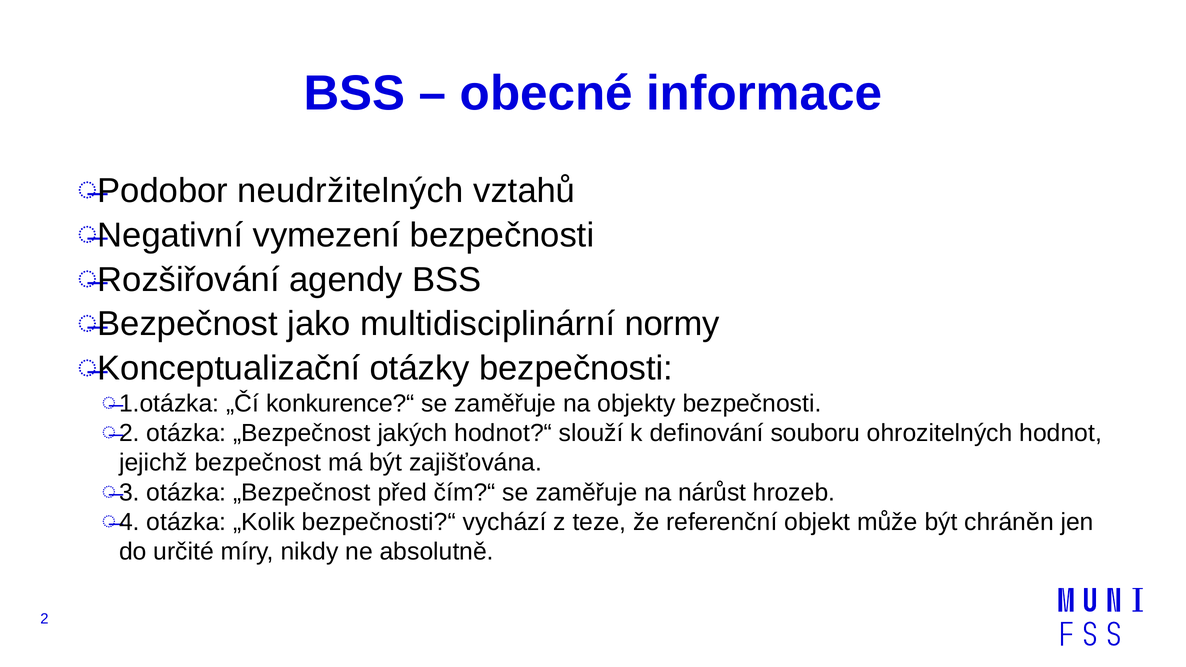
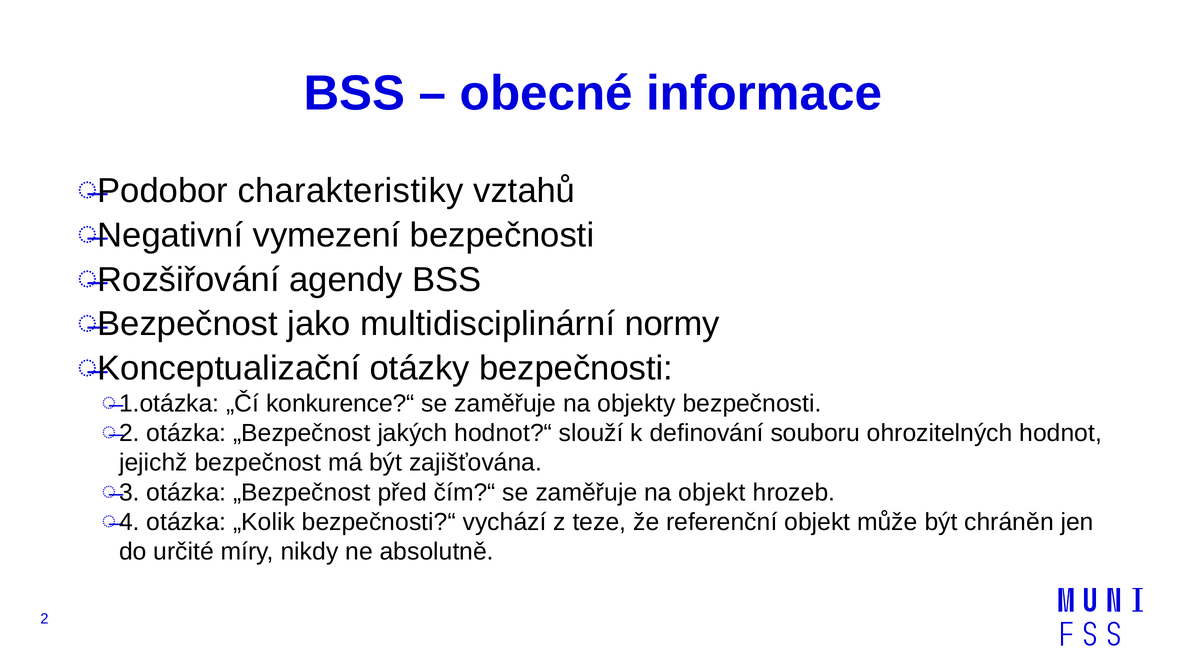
neudržitelných: neudržitelných -> charakteristiky
na nárůst: nárůst -> objekt
